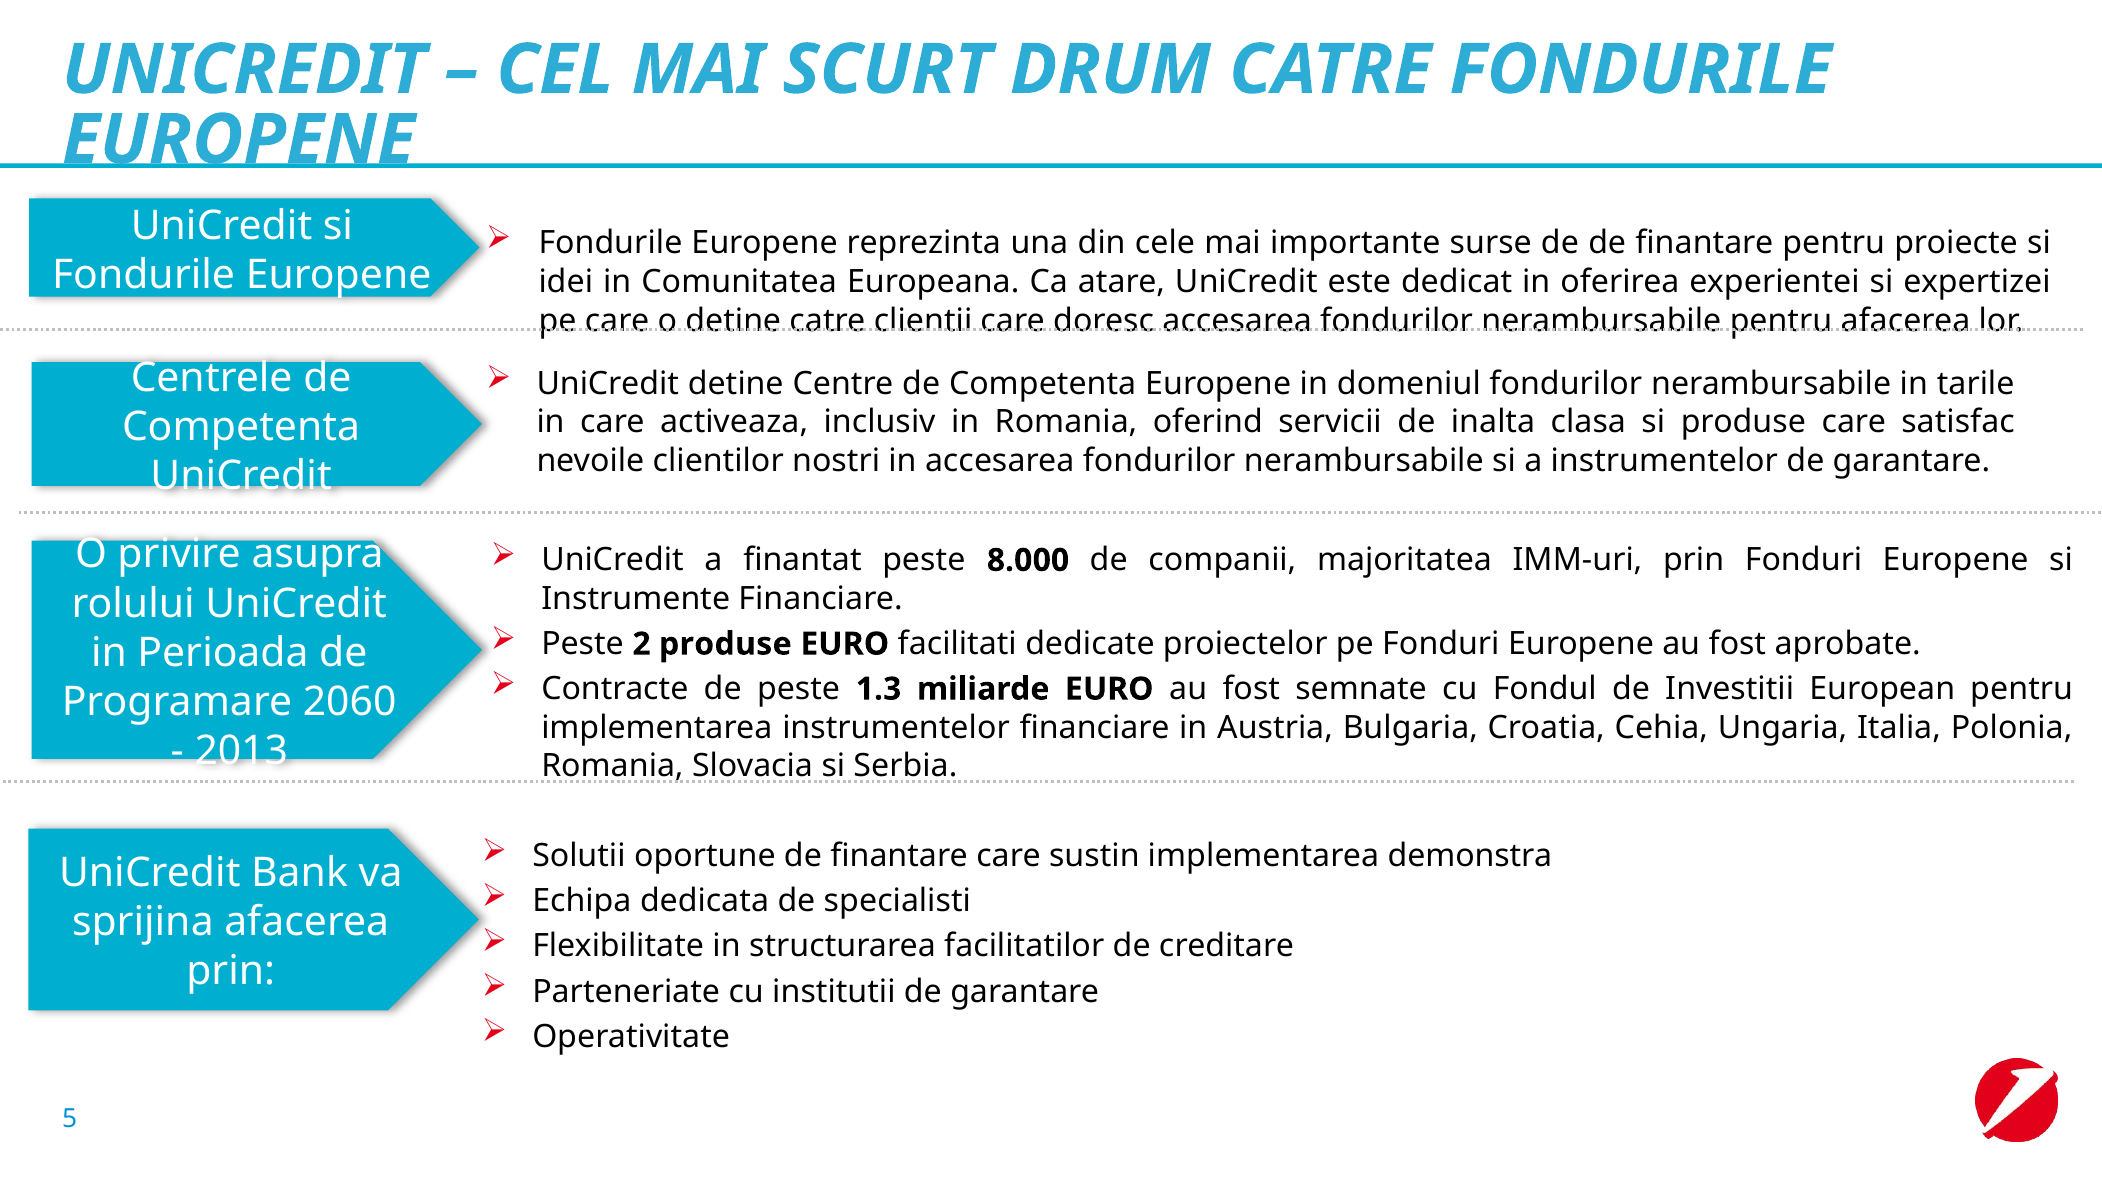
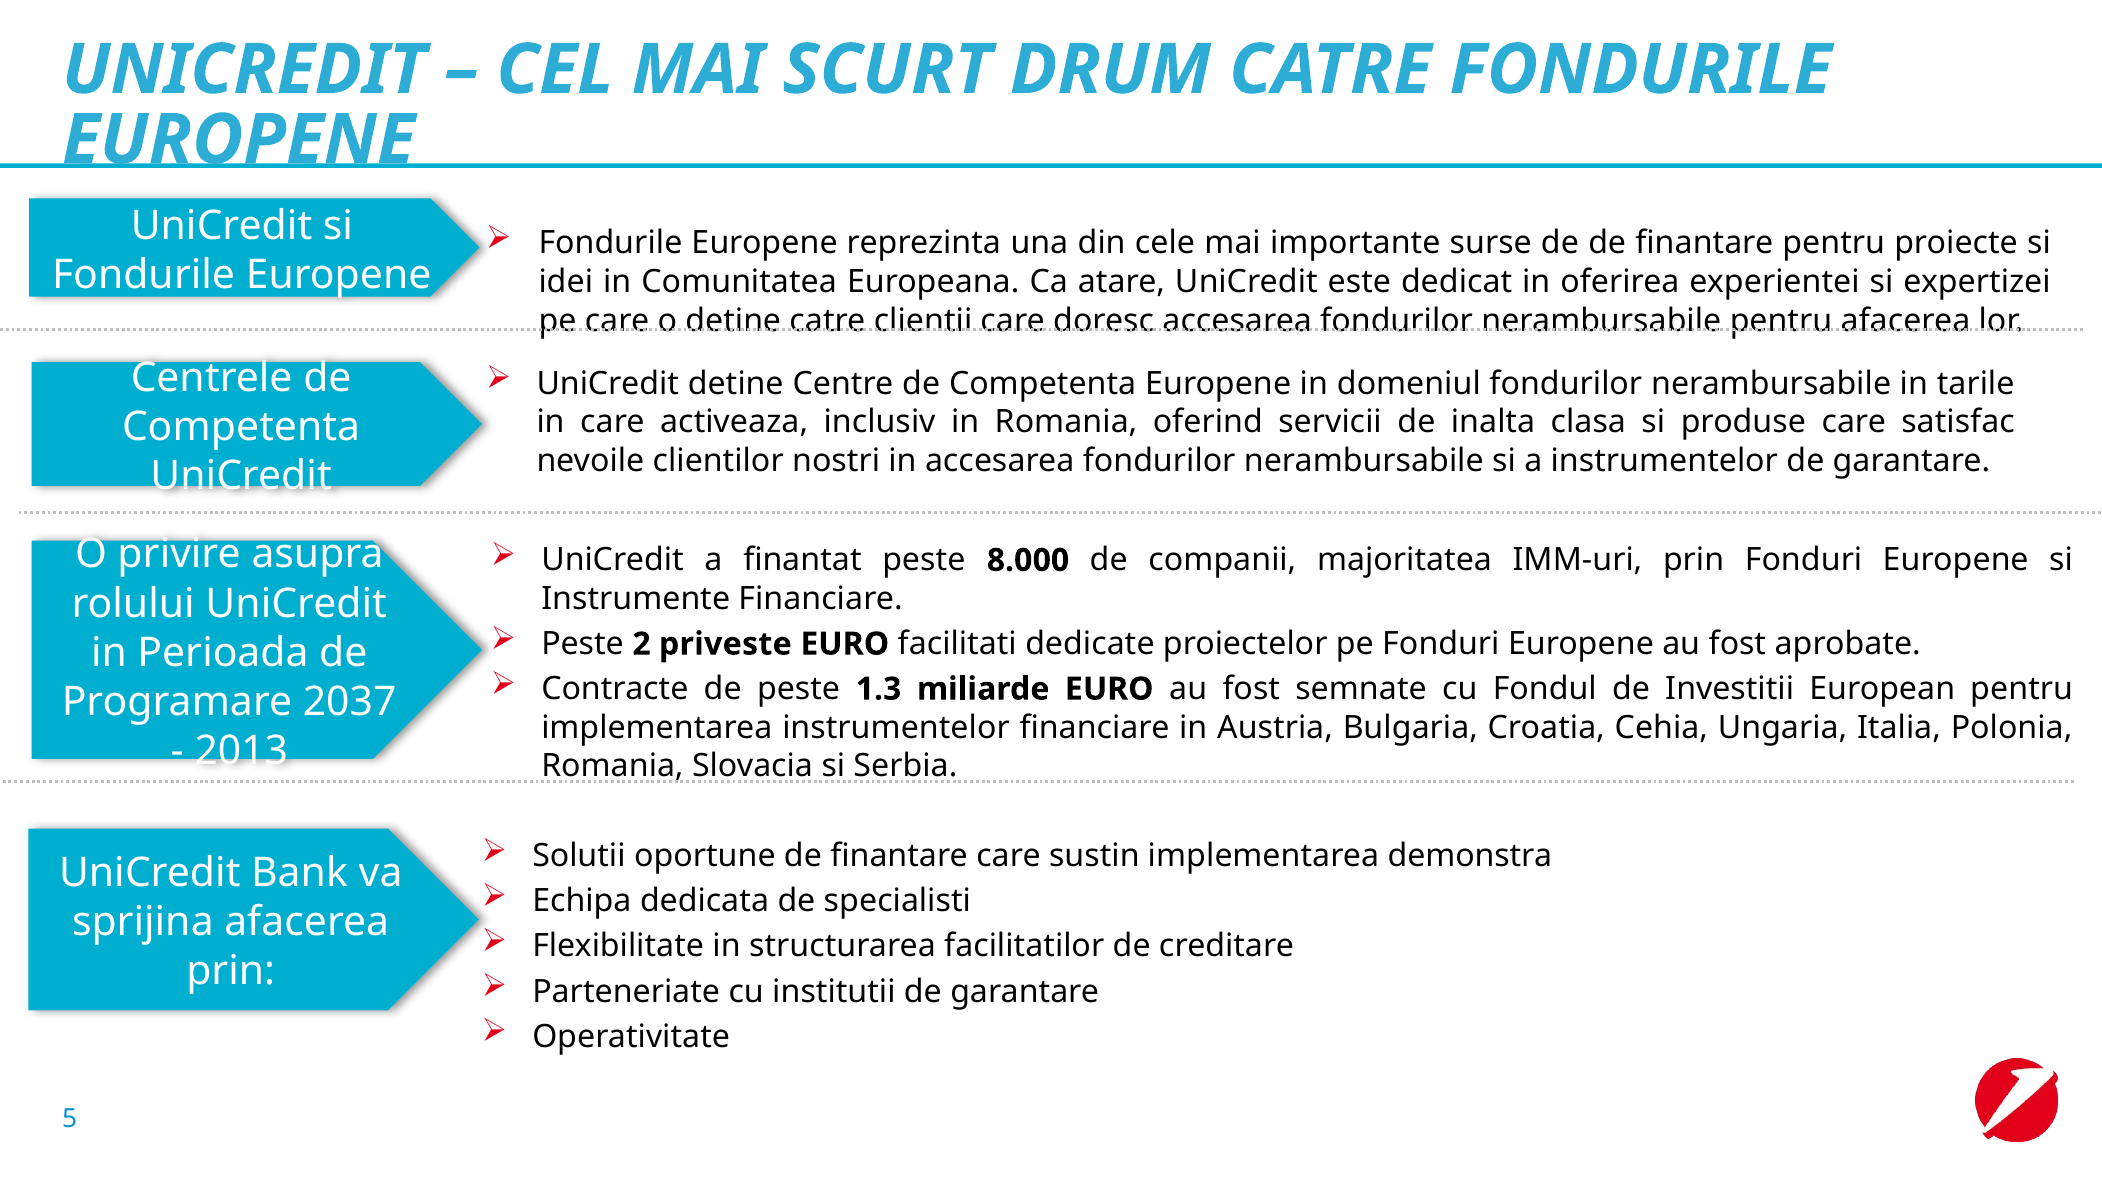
2 produse: produse -> priveste
2060: 2060 -> 2037
